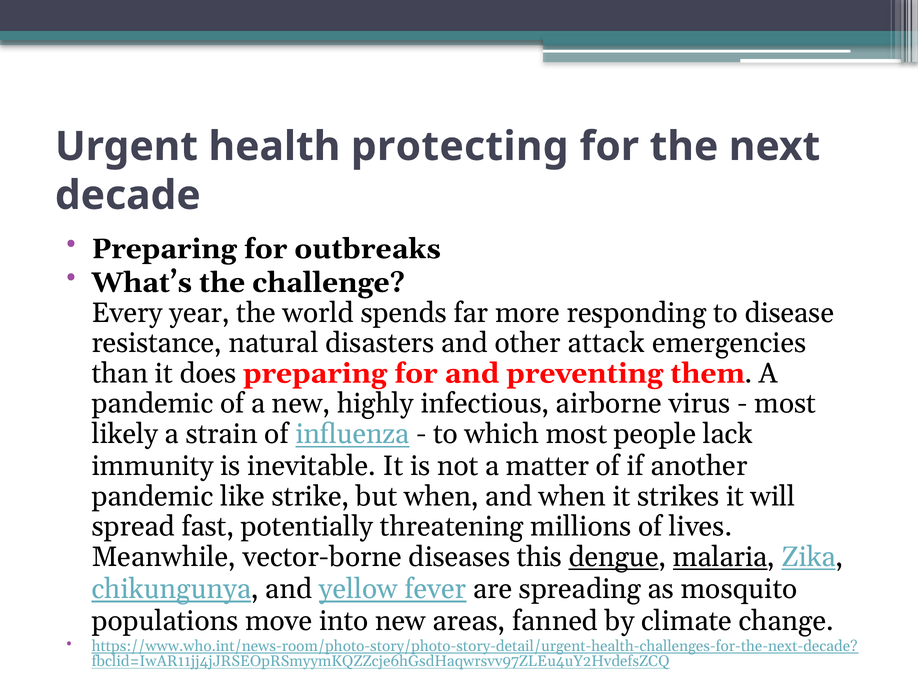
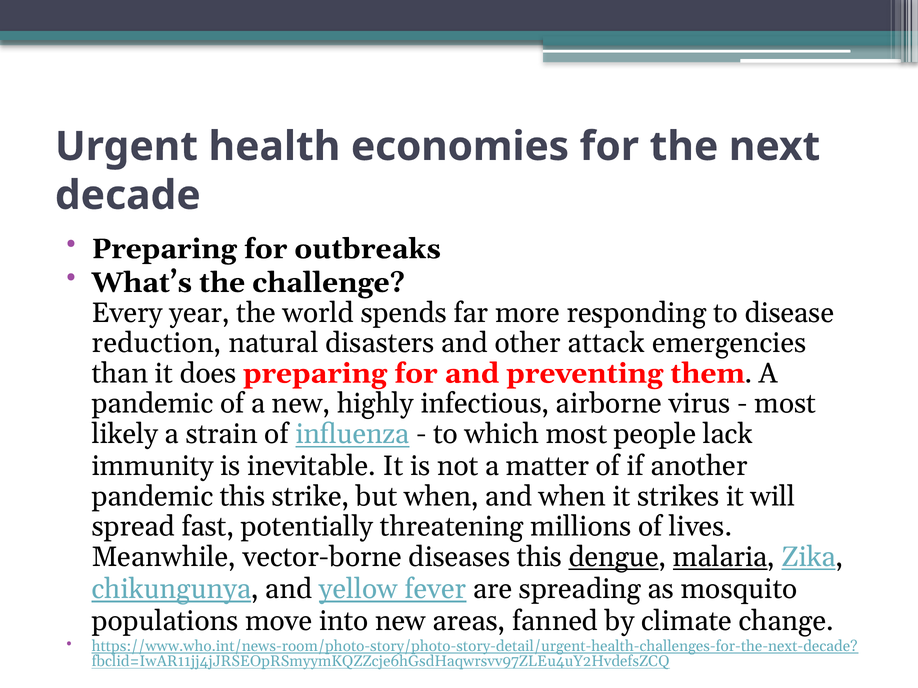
protecting: protecting -> economies
resistance: resistance -> reduction
pandemic like: like -> this
